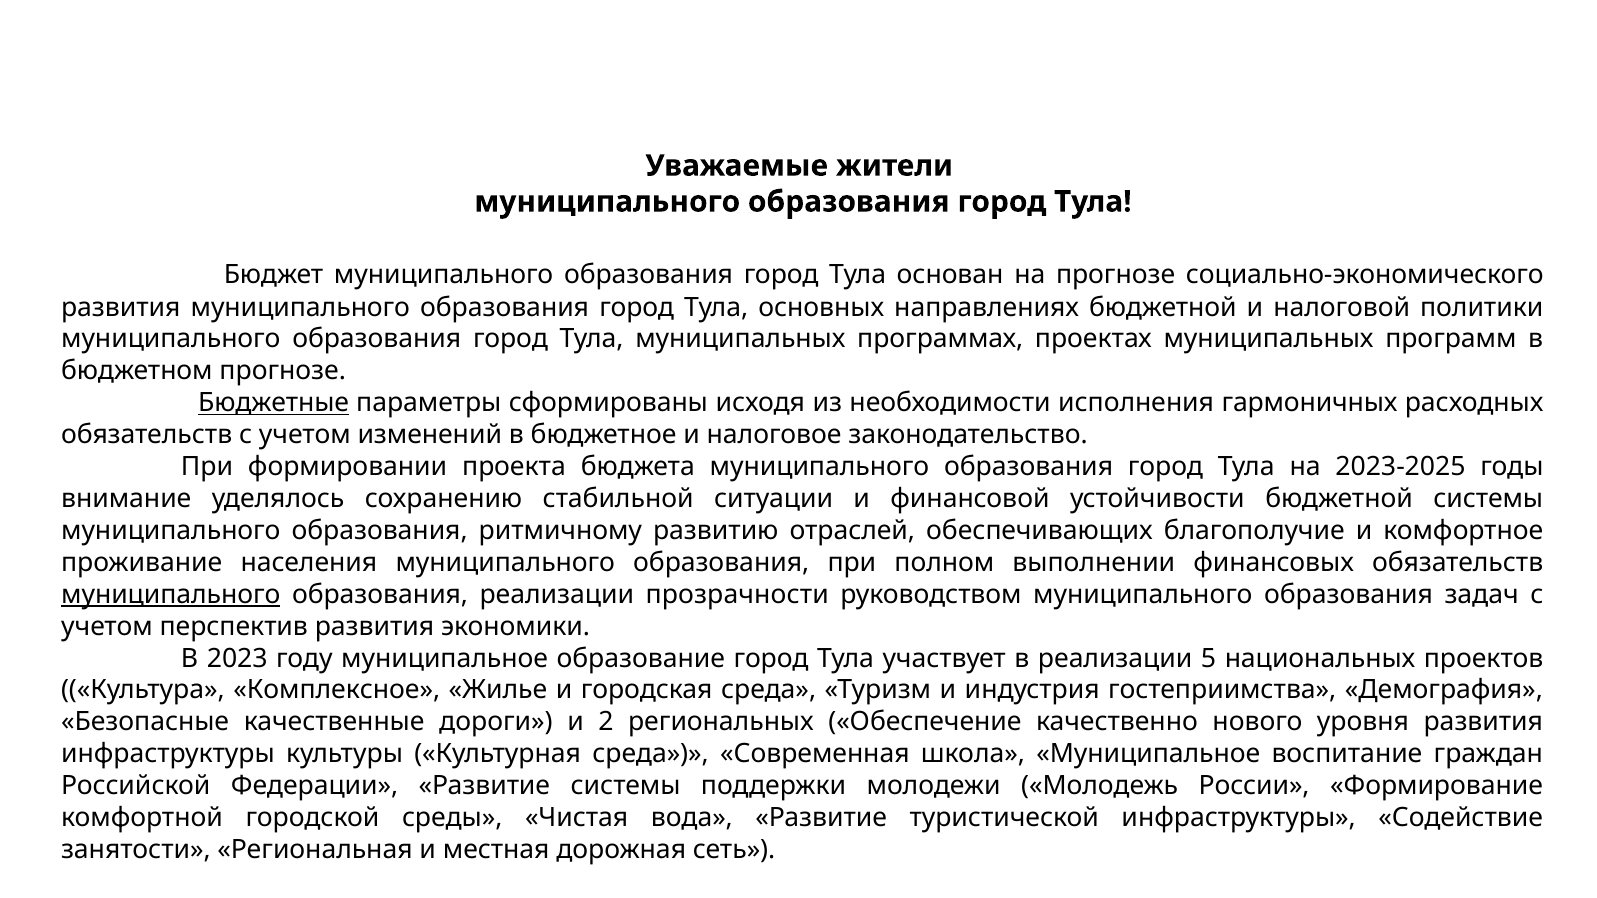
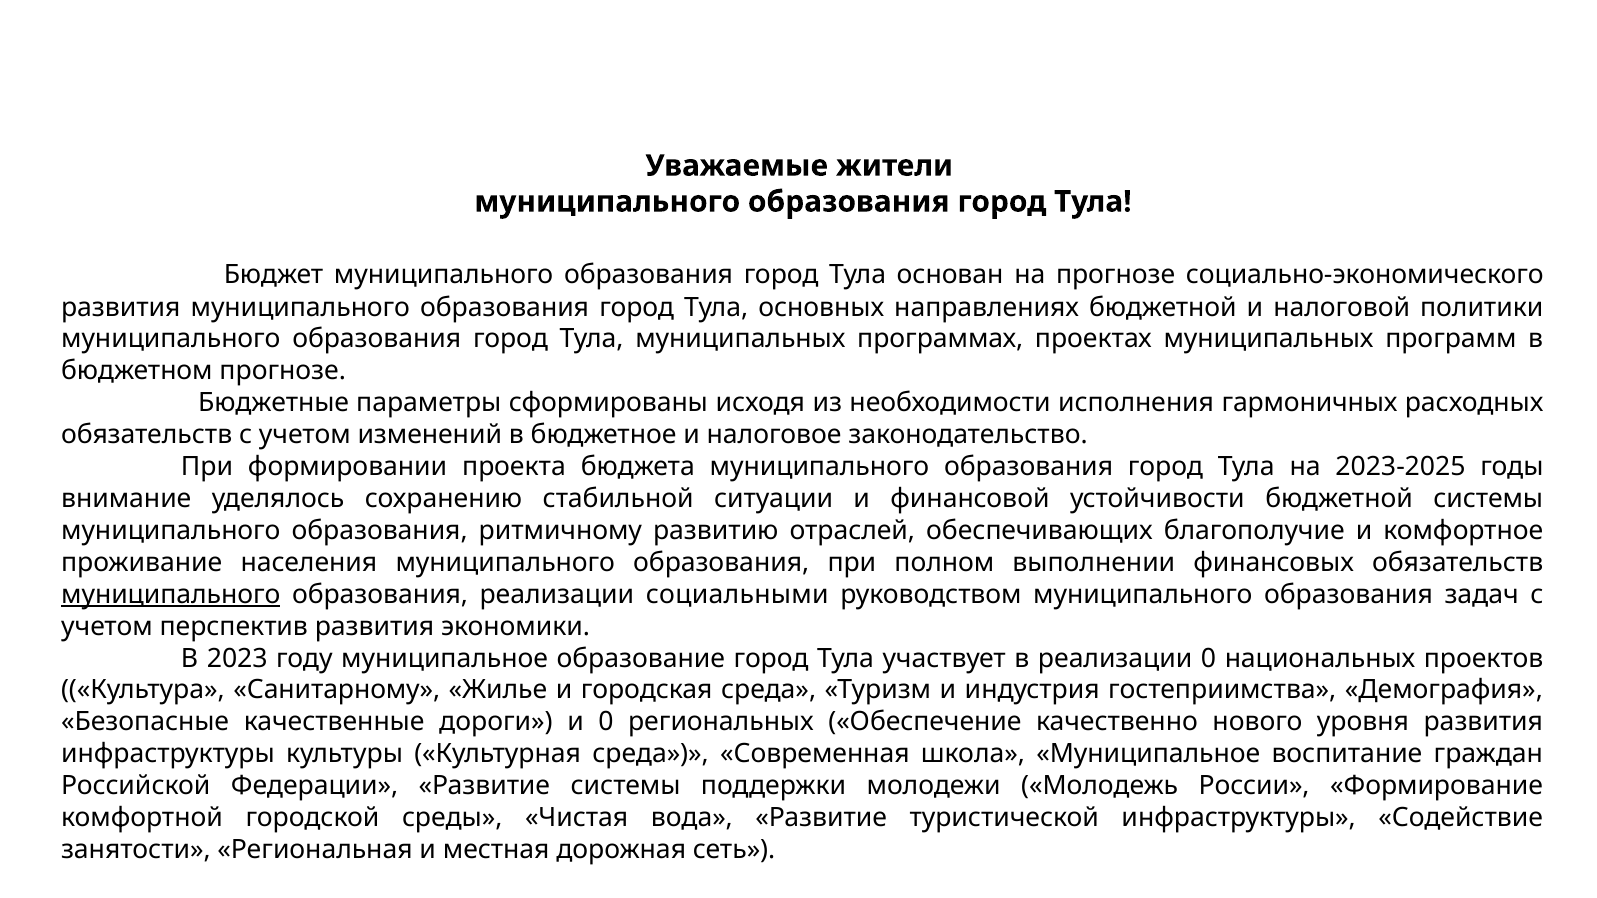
Бюджетные underline: present -> none
прозрачности: прозрачности -> социальными
реализации 5: 5 -> 0
Комплексное: Комплексное -> Санитарному
и 2: 2 -> 0
